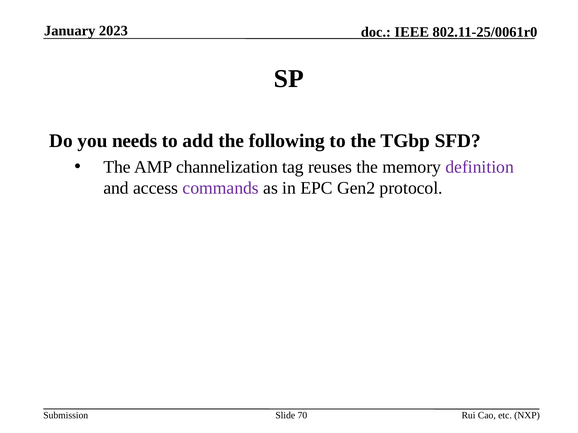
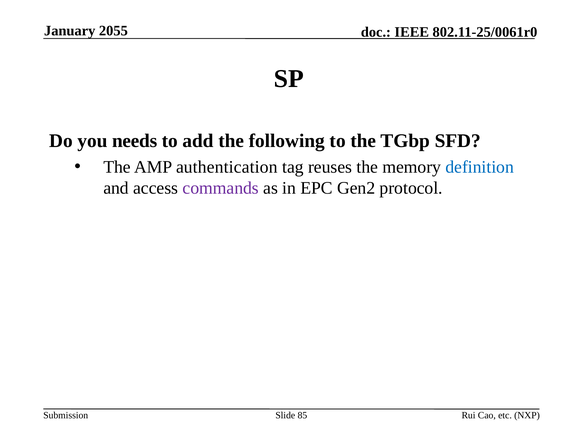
2023: 2023 -> 2055
channelization: channelization -> authentication
definition colour: purple -> blue
70: 70 -> 85
